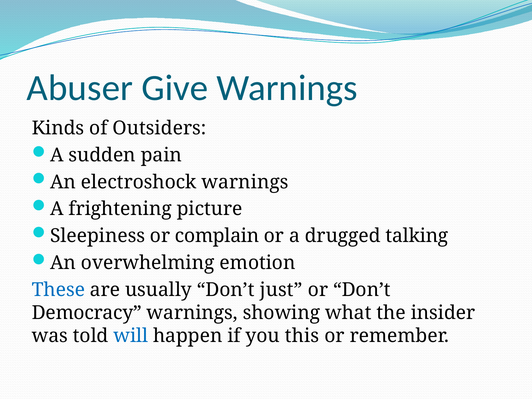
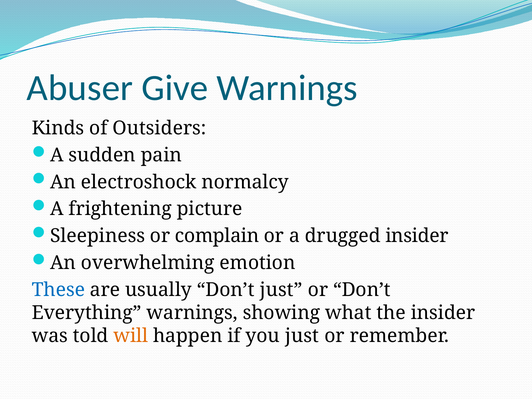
electroshock warnings: warnings -> normalcy
drugged talking: talking -> insider
Democracy: Democracy -> Everything
will colour: blue -> orange
you this: this -> just
